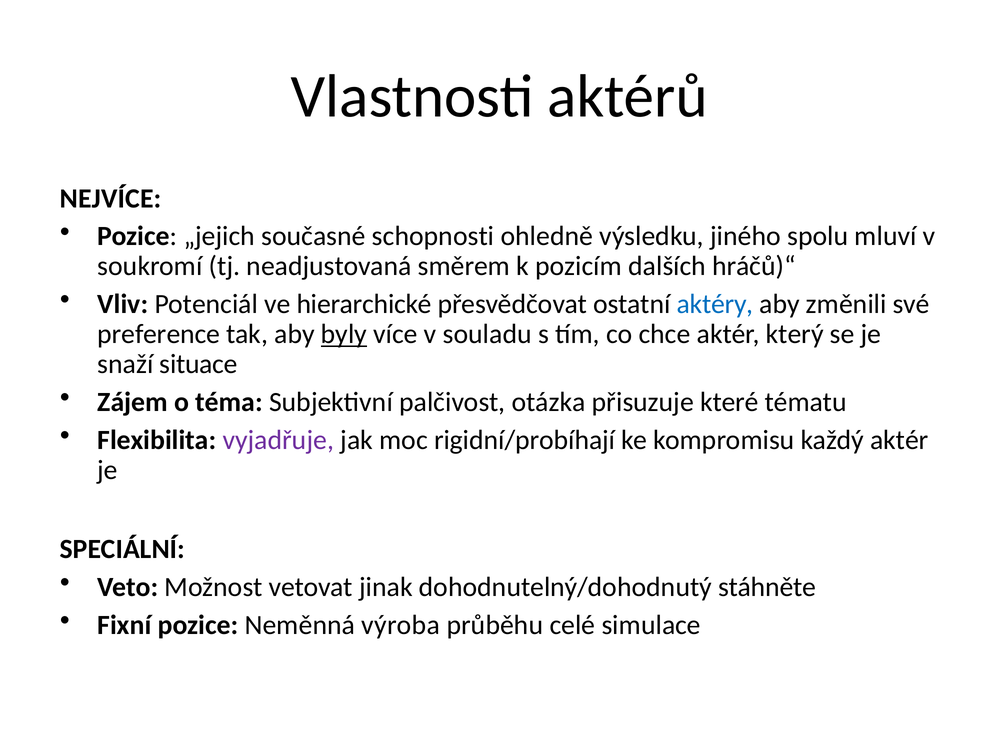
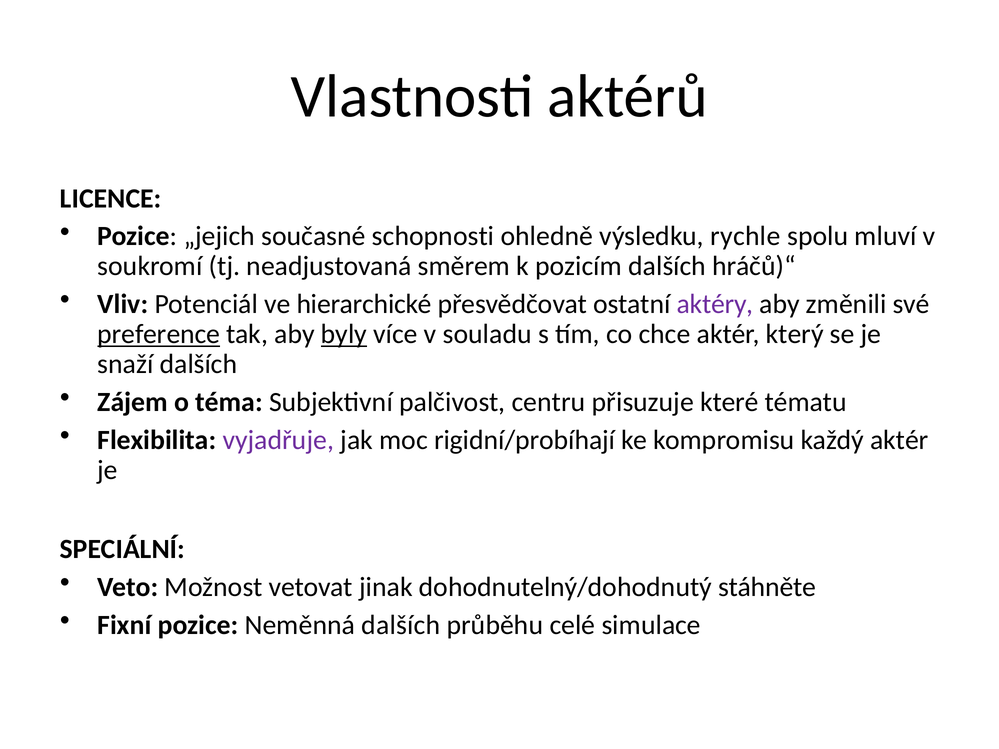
NEJVÍCE: NEJVÍCE -> LICENCE
jiného: jiného -> rychle
aktéry colour: blue -> purple
preference underline: none -> present
snaží situace: situace -> dalších
otázka: otázka -> centru
Neměnná výroba: výroba -> dalších
